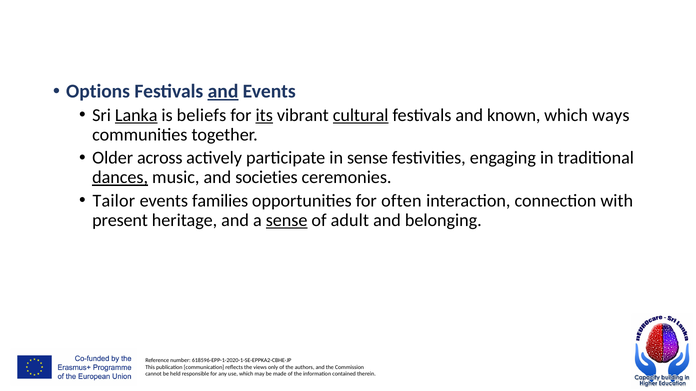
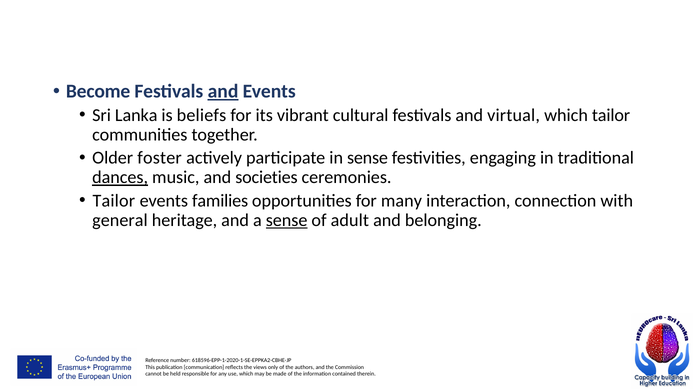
Options: Options -> Become
Lanka underline: present -> none
its underline: present -> none
cultural underline: present -> none
known: known -> virtual
which ways: ways -> tailor
across: across -> foster
often: often -> many
present: present -> general
